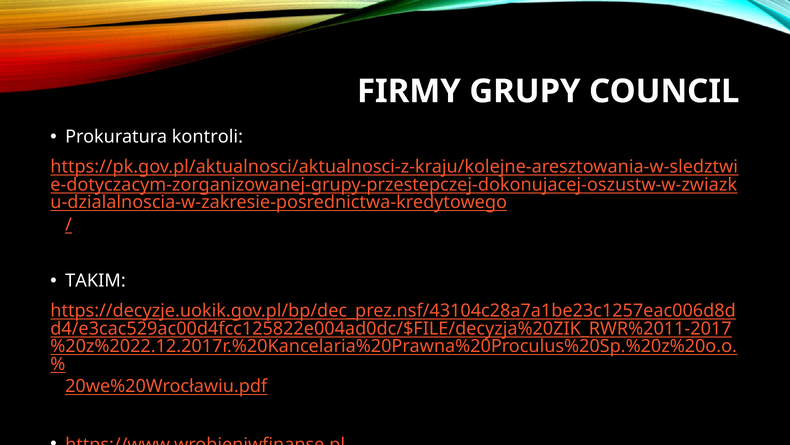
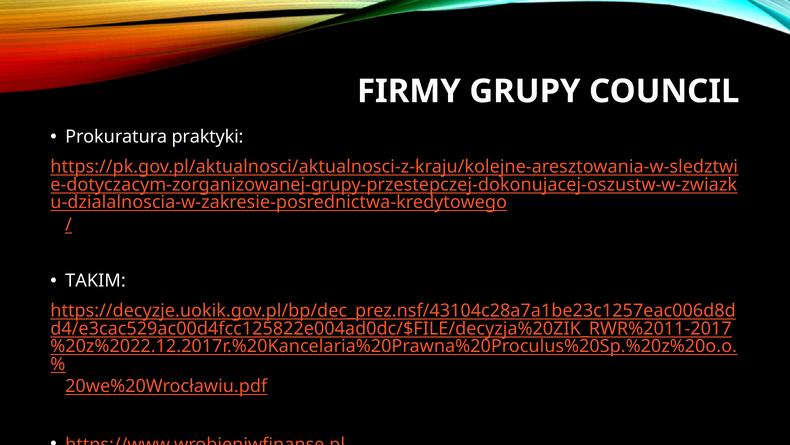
kontroli: kontroli -> praktyki
